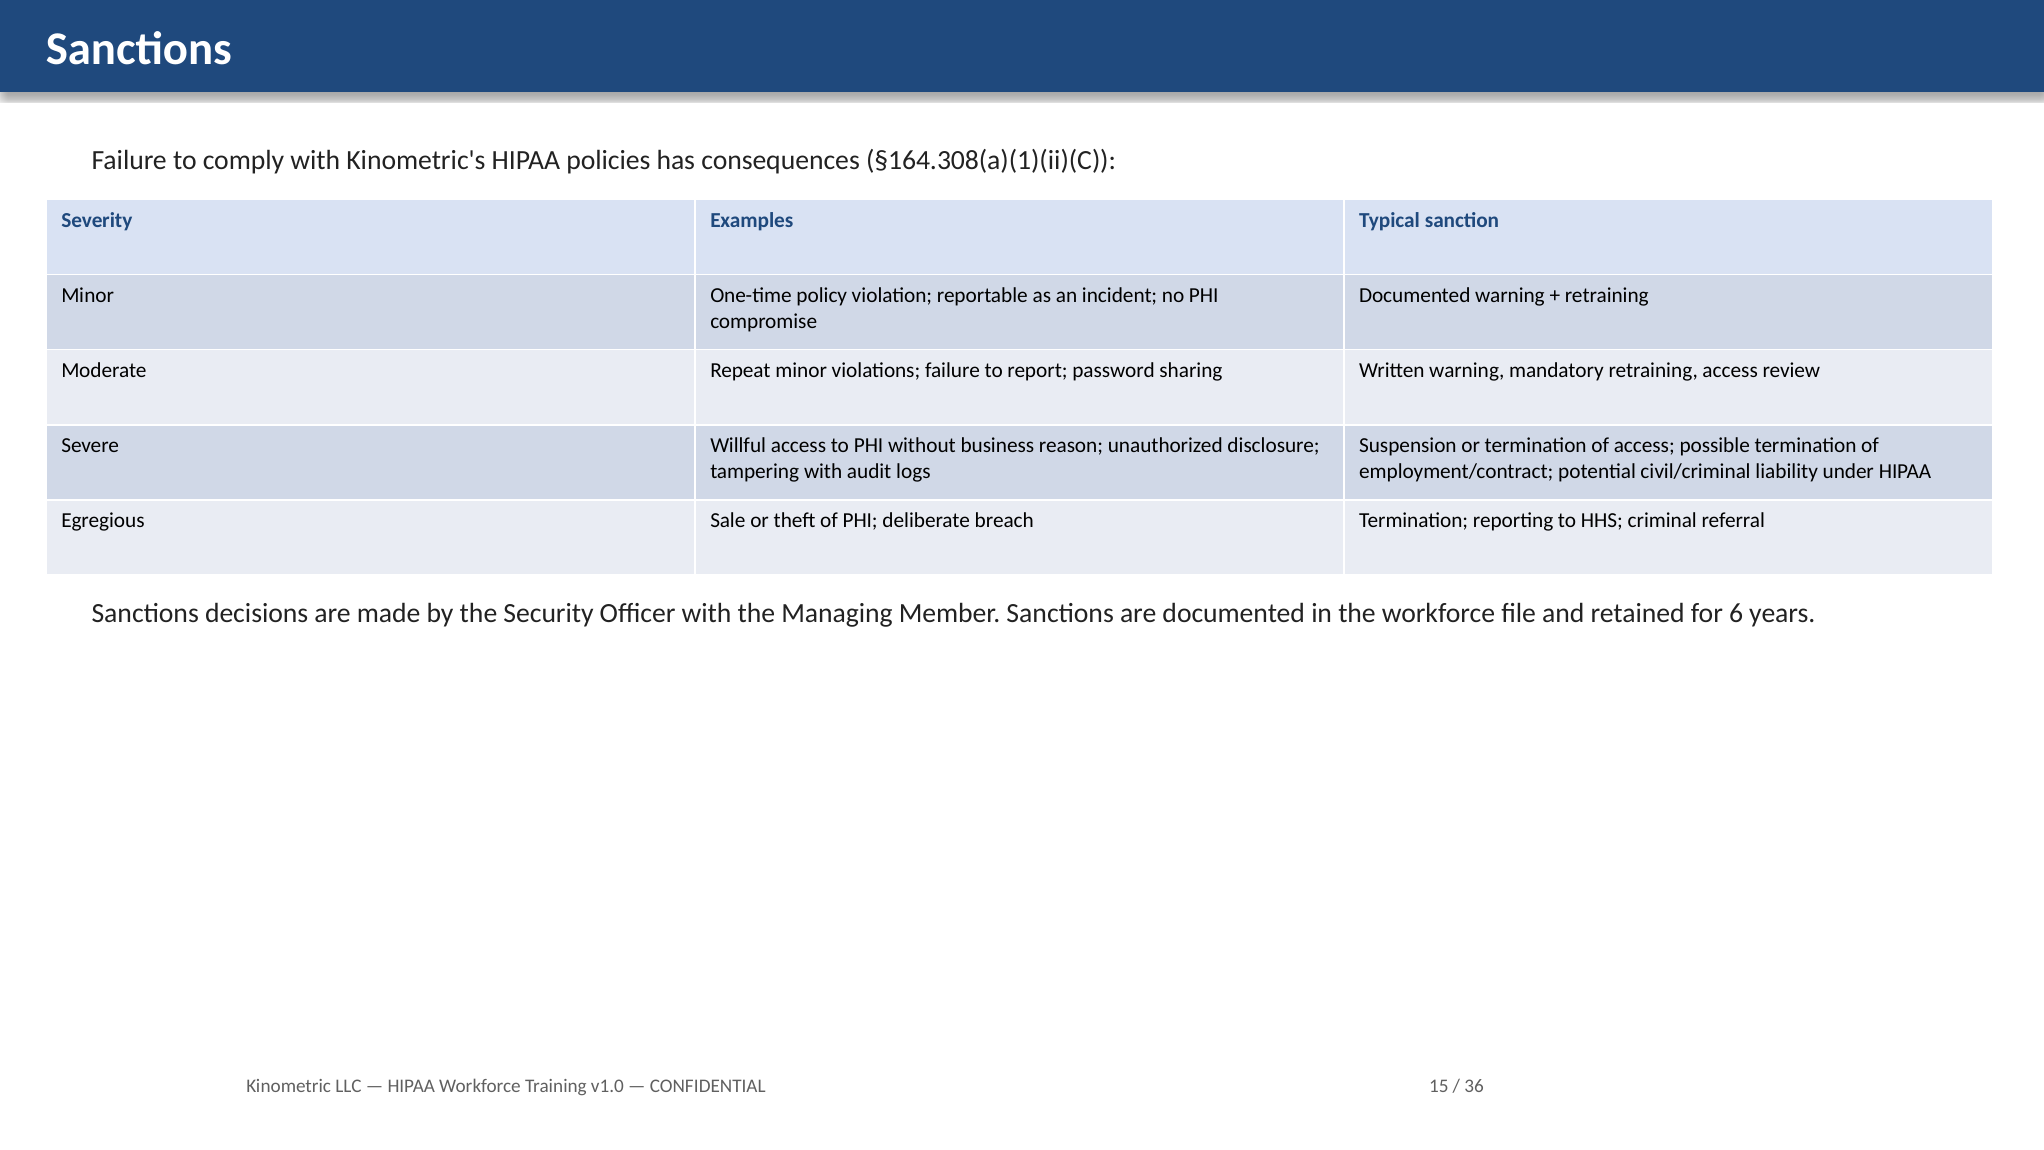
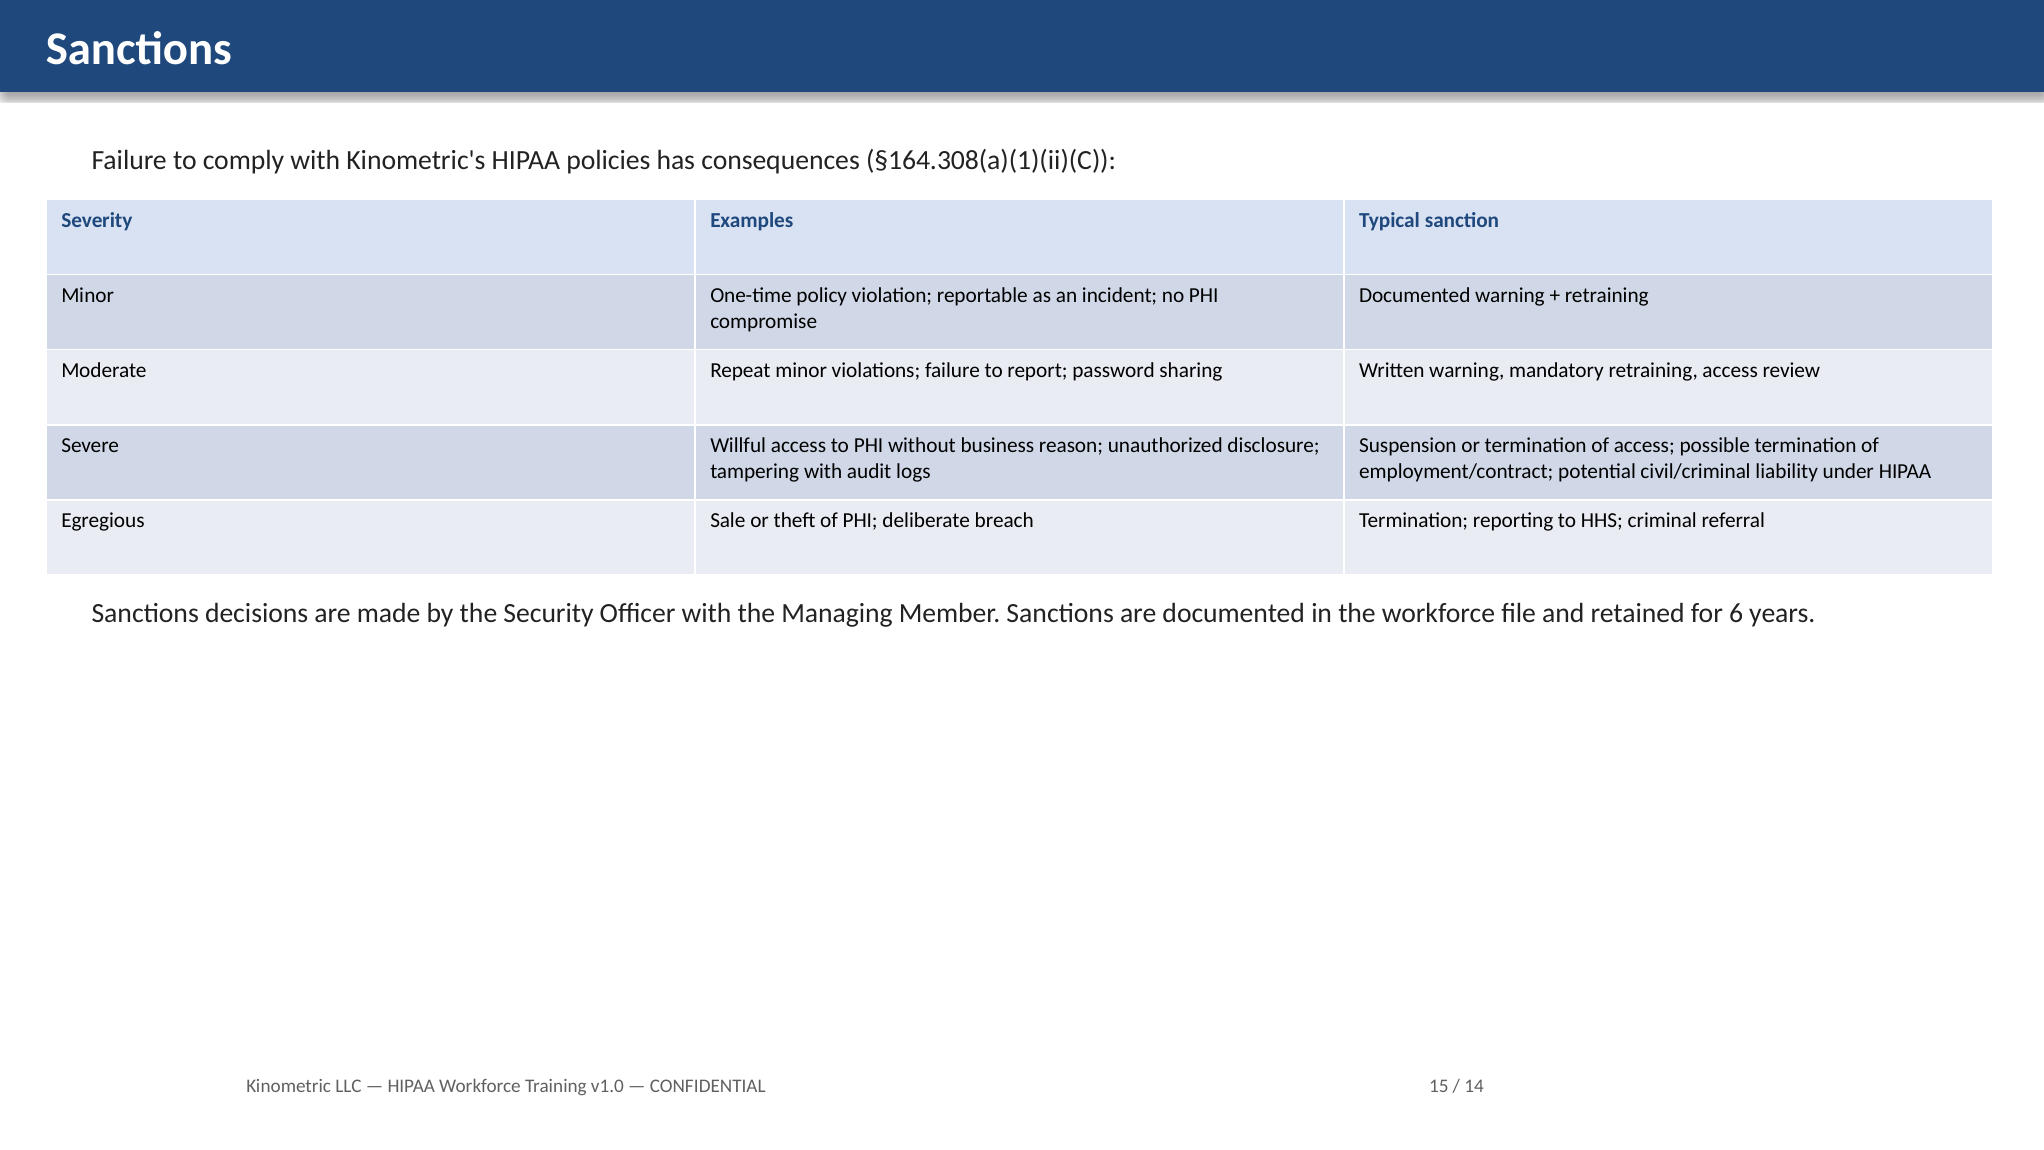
36: 36 -> 14
